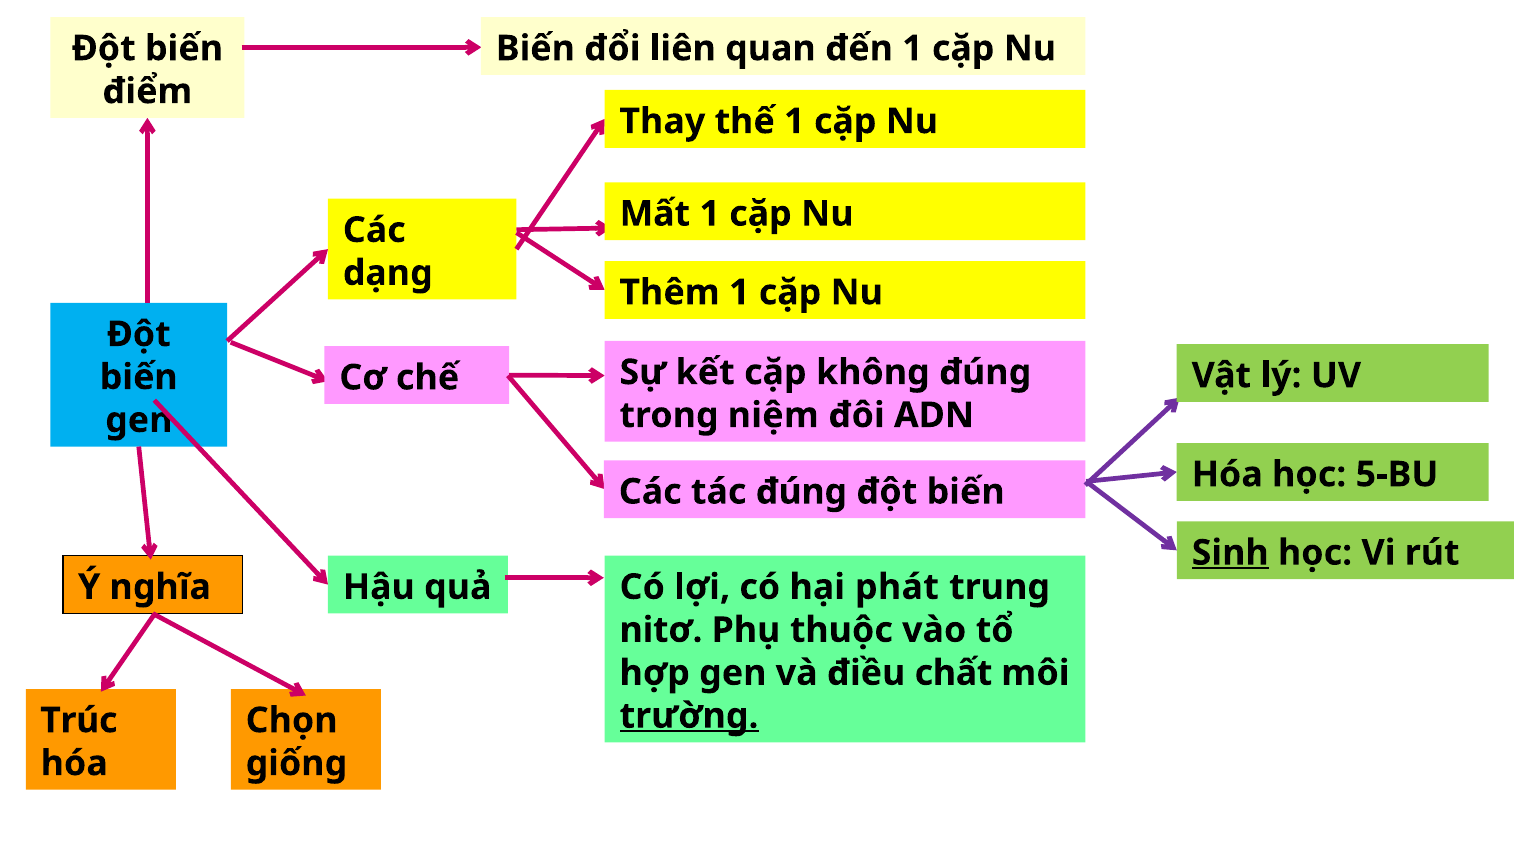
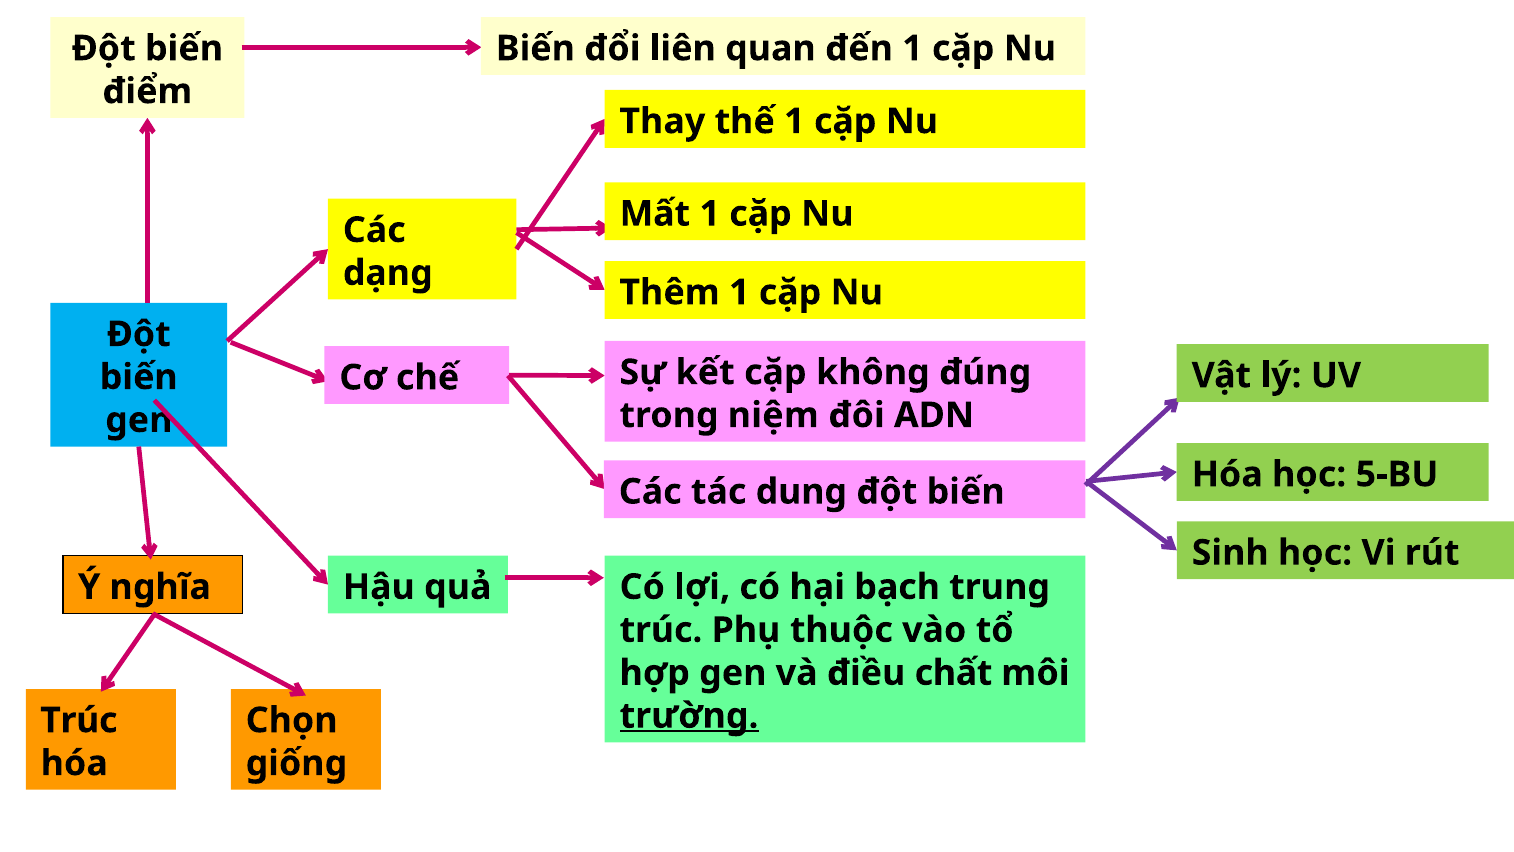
tác đúng: đúng -> dung
Sinh underline: present -> none
phát: phát -> bạch
nitơ at (661, 630): nitơ -> trúc
